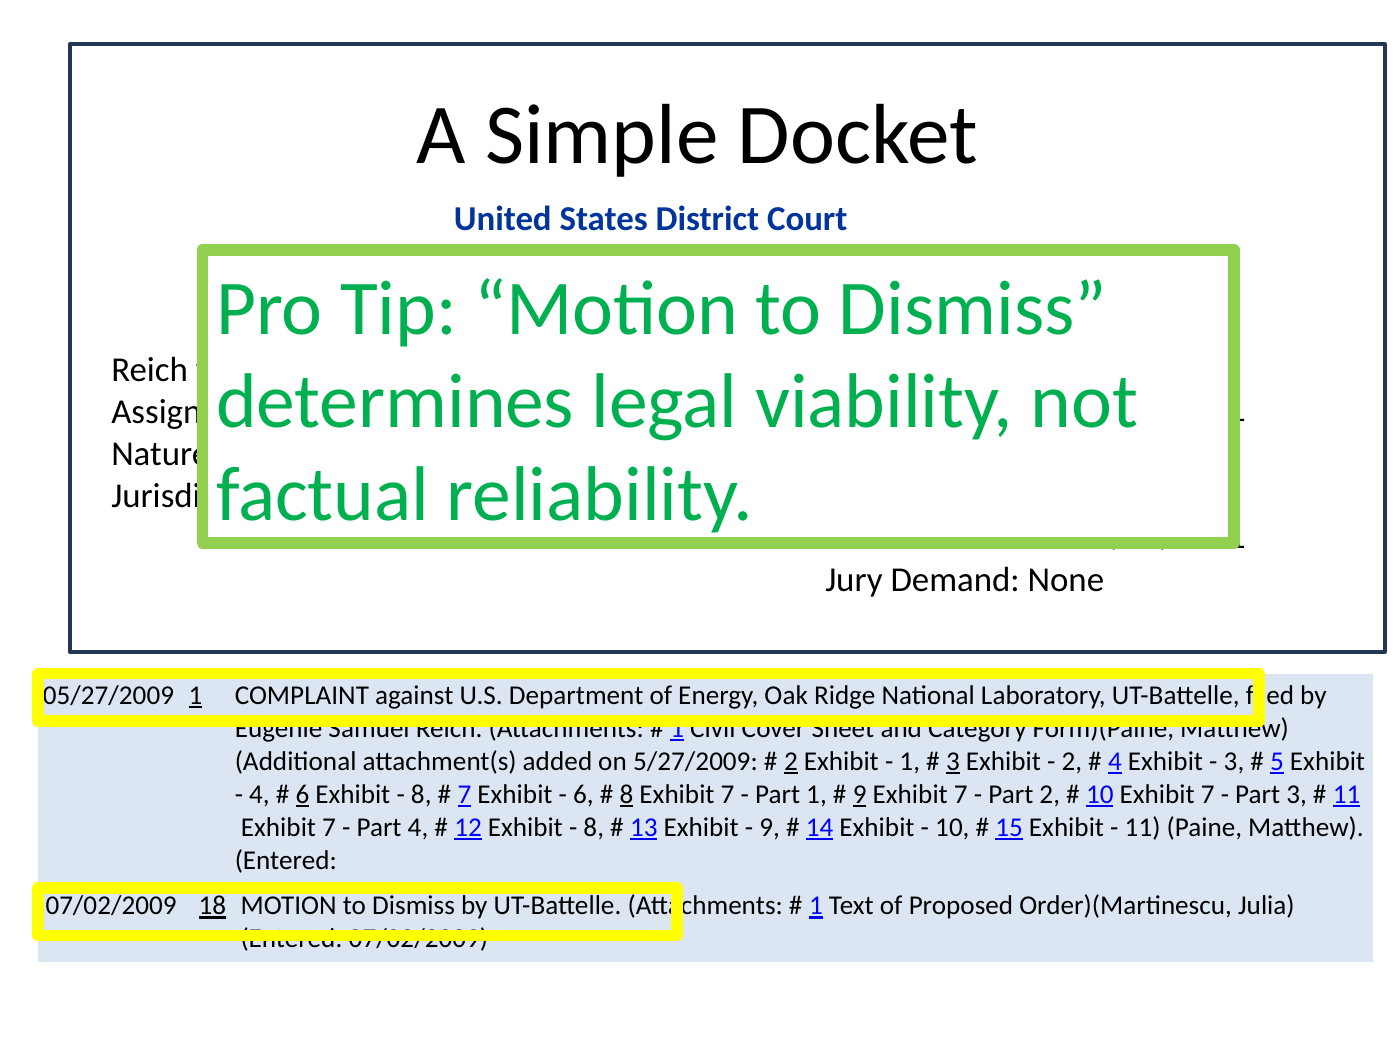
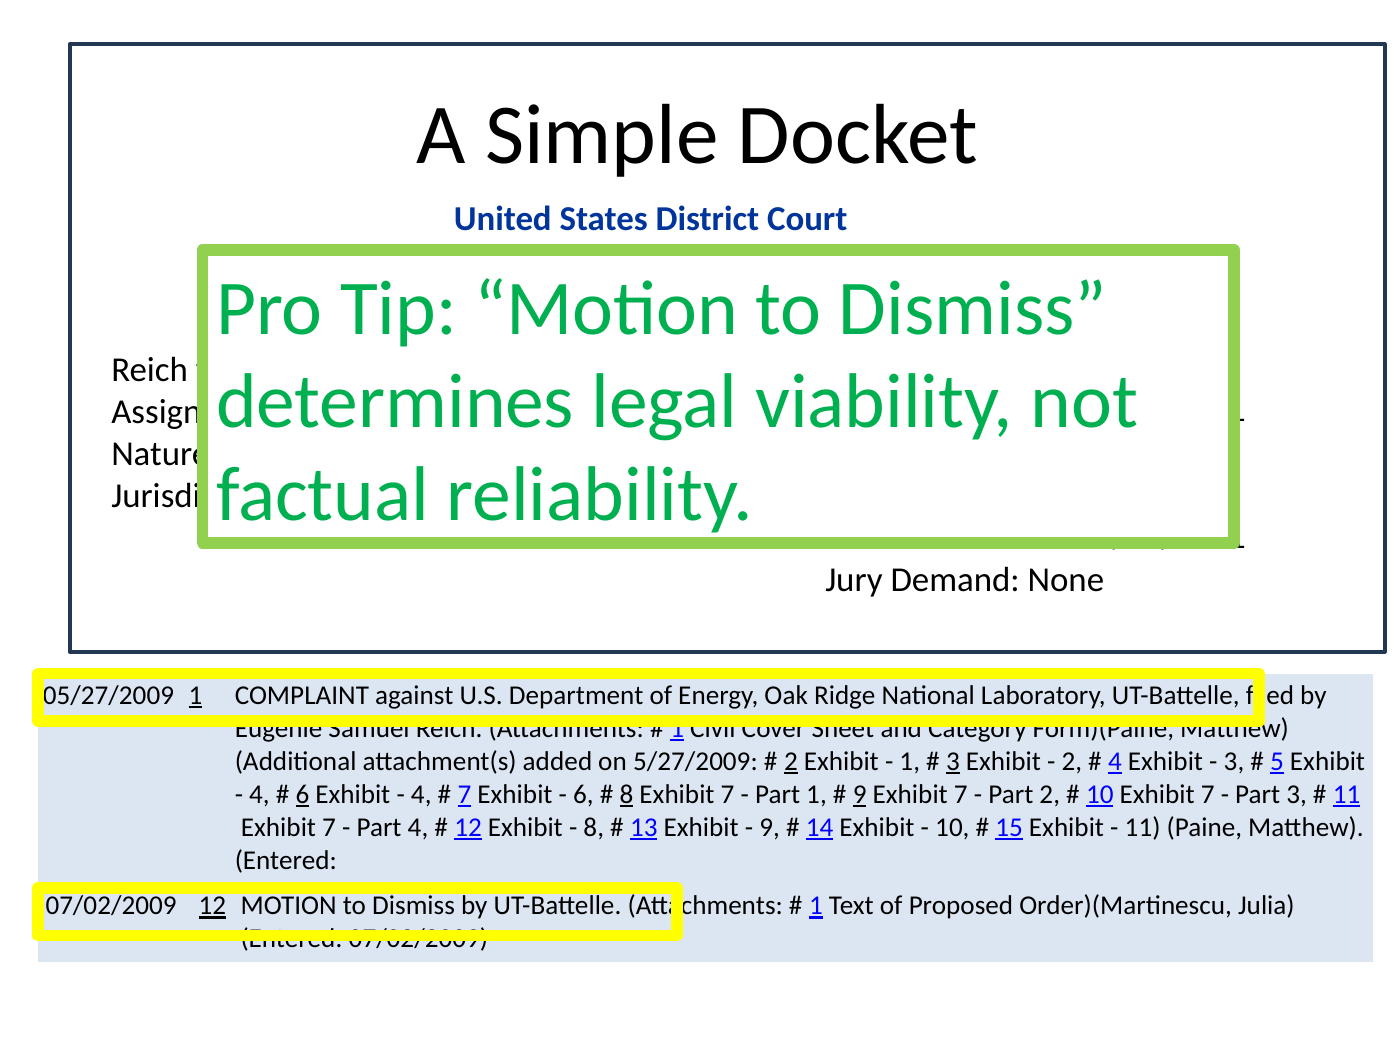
8 at (421, 794): 8 -> 4
07/02/2009 18: 18 -> 12
